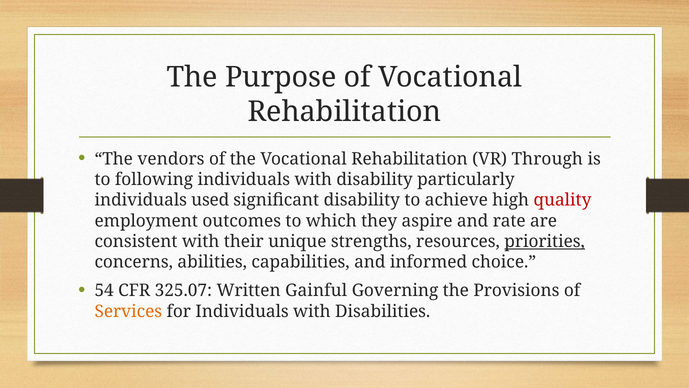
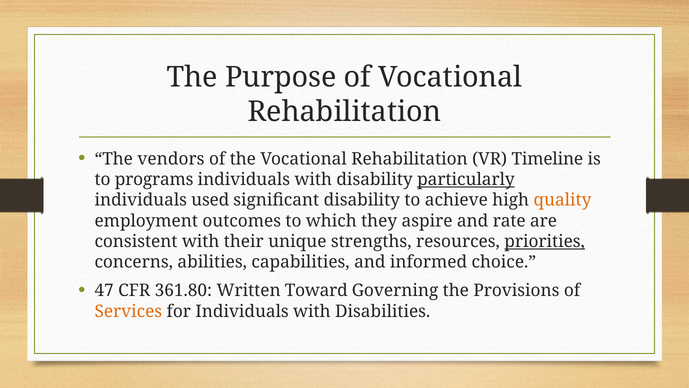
Through: Through -> Timeline
following: following -> programs
particularly underline: none -> present
quality colour: red -> orange
54: 54 -> 47
325.07: 325.07 -> 361.80
Gainful: Gainful -> Toward
